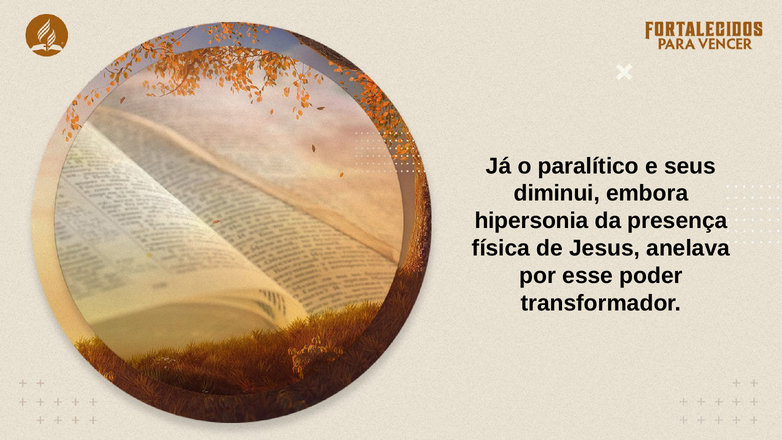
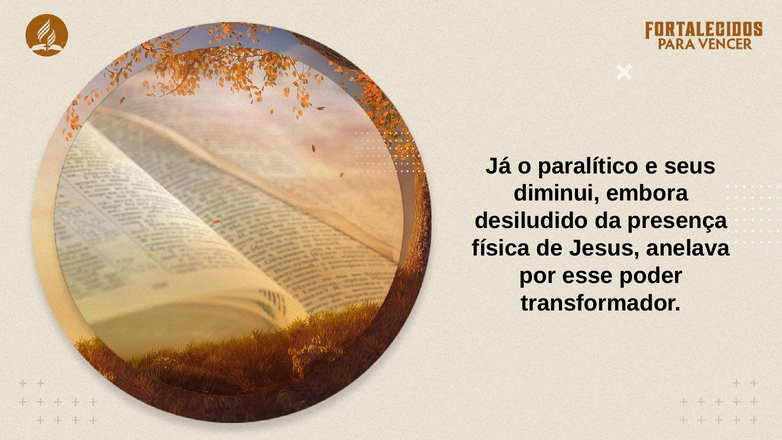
hipersonia: hipersonia -> desiludido
